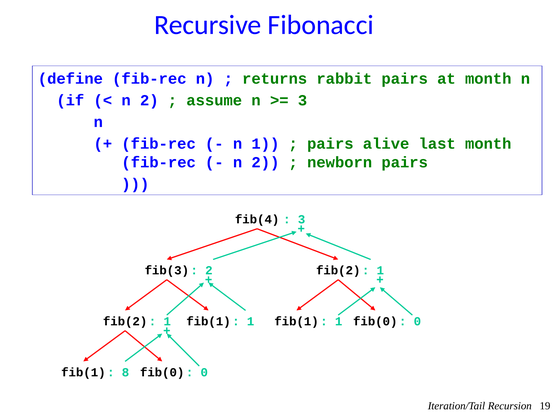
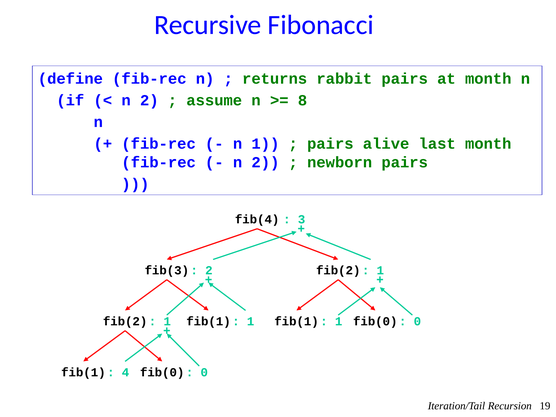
3 at (303, 101): 3 -> 8
8: 8 -> 4
